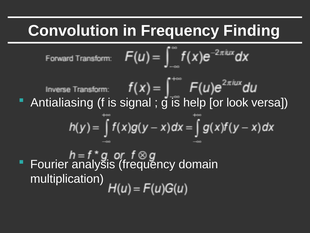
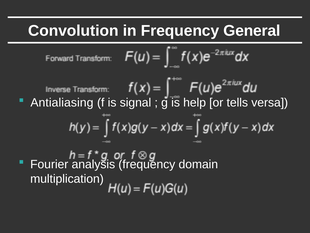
Finding: Finding -> General
look: look -> tells
